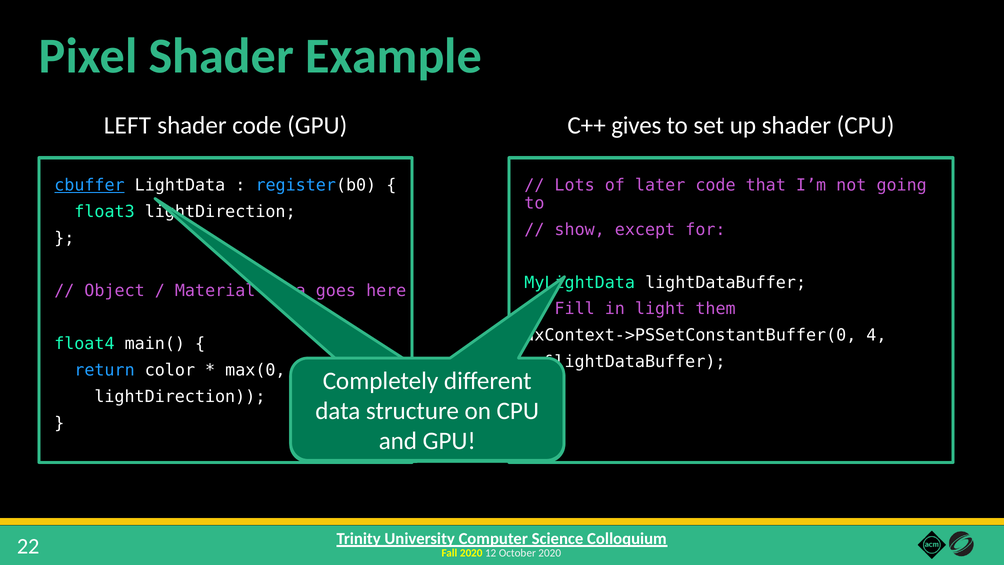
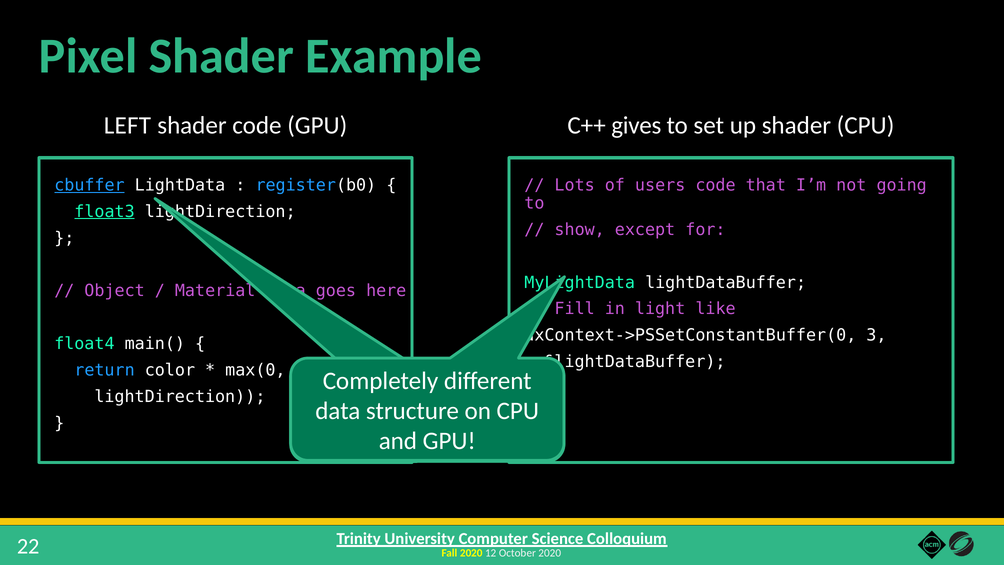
later: later -> users
float3 underline: none -> present
them: them -> like
4: 4 -> 3
